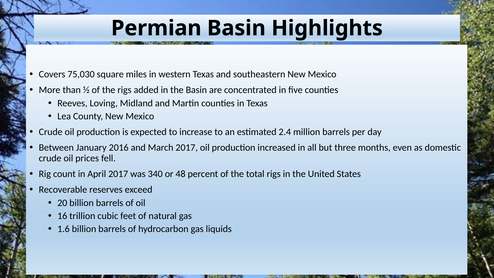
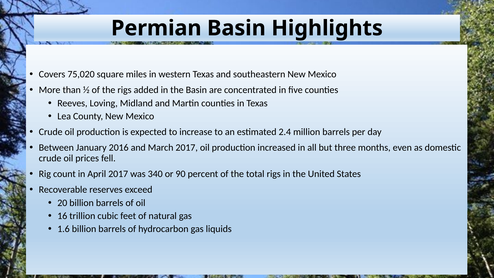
75,030: 75,030 -> 75,020
48: 48 -> 90
